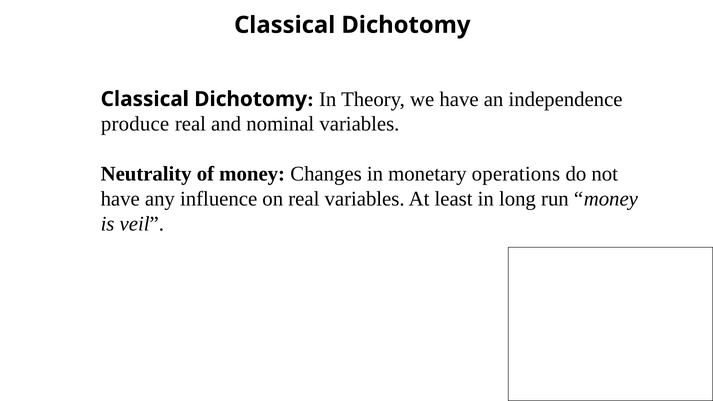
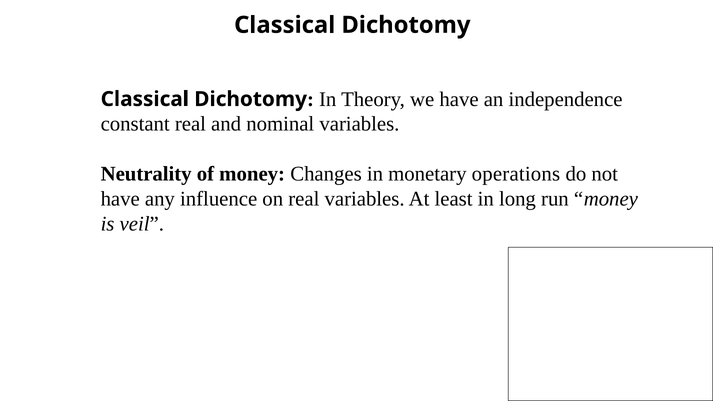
produce: produce -> constant
